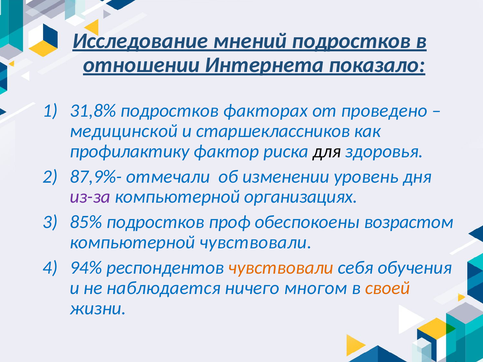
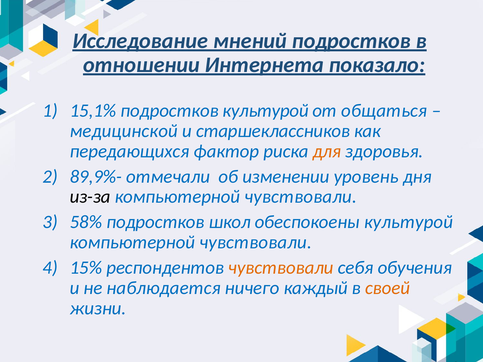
31,8%: 31,8% -> 15,1%
подростков факторах: факторах -> культурой
проведено: проведено -> общаться
профилактику: профилактику -> передающихся
для colour: black -> orange
87,9%-: 87,9%- -> 89,9%-
из-за colour: purple -> black
организациях at (301, 197): организациях -> чувствовали
85%: 85% -> 58%
проф: проф -> школ
обеспокоены возрастом: возрастом -> культурой
94%: 94% -> 15%
многом: многом -> каждый
